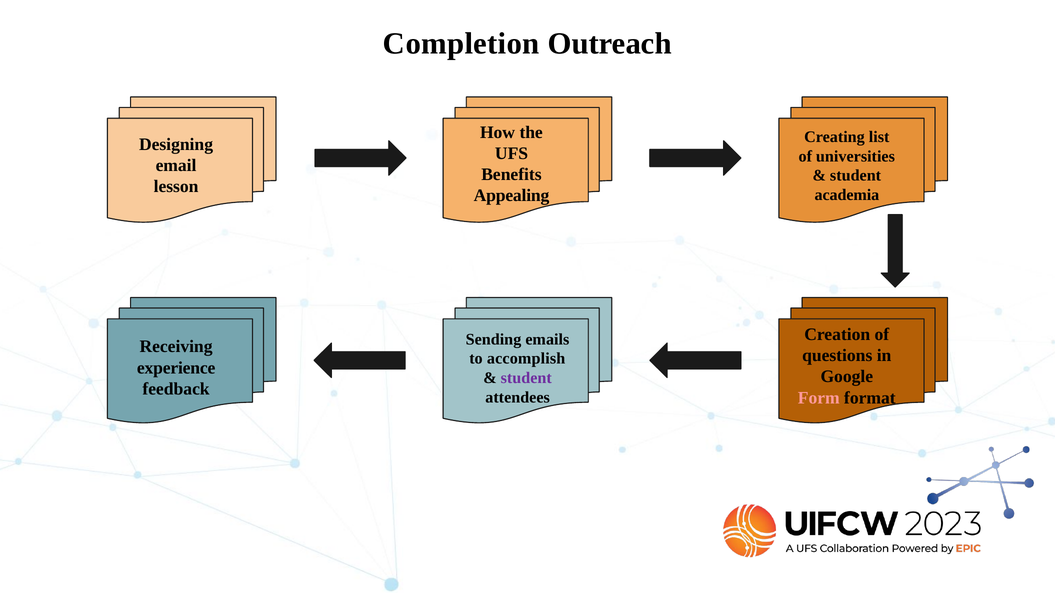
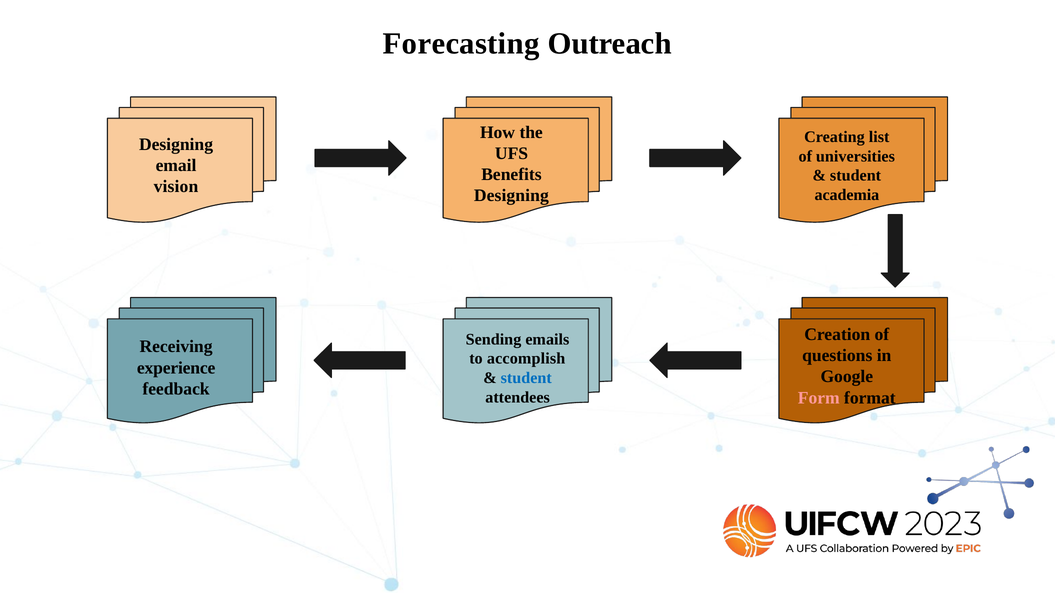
Completion: Completion -> Forecasting
lesson: lesson -> vision
Appealing at (512, 196): Appealing -> Designing
student at (526, 378) colour: purple -> blue
